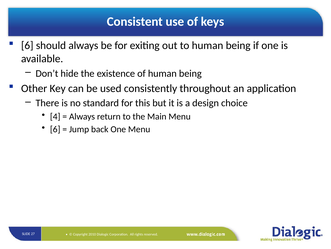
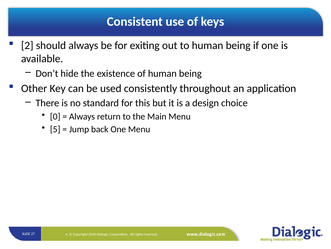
6 at (27, 45): 6 -> 2
4: 4 -> 0
6 at (55, 129): 6 -> 5
